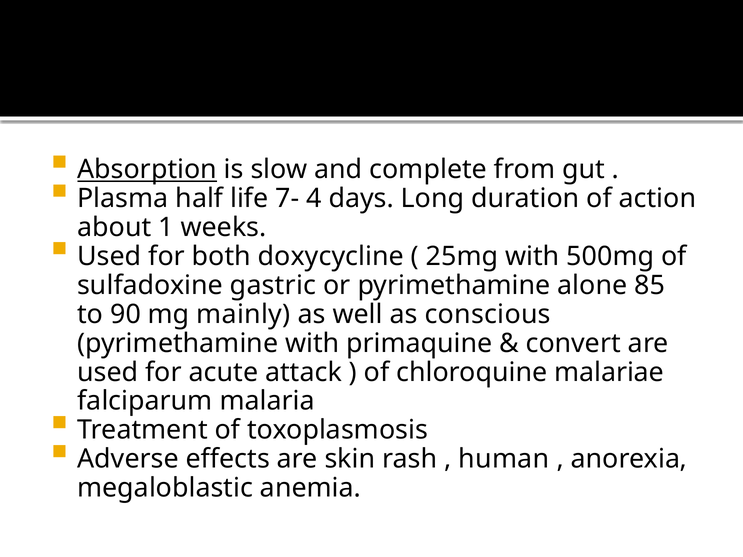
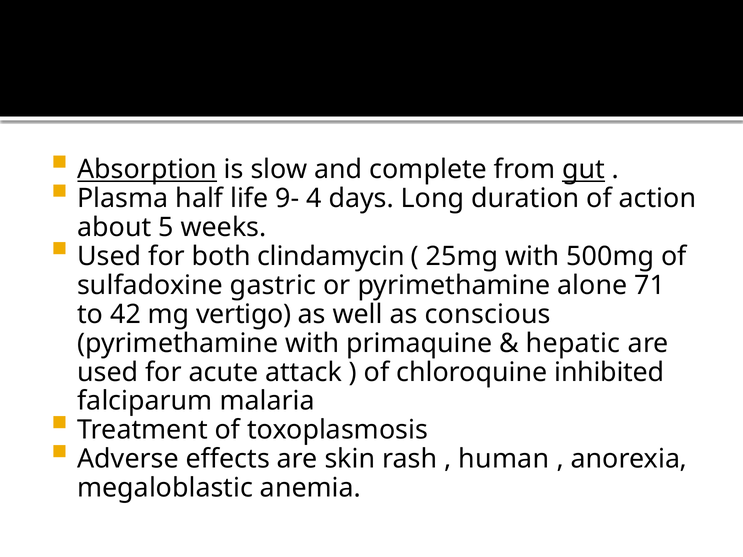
gut underline: none -> present
7-: 7- -> 9-
1: 1 -> 5
doxycycline: doxycycline -> clindamycin
85: 85 -> 71
90: 90 -> 42
mainly: mainly -> vertigo
convert: convert -> hepatic
malariae: malariae -> inhibited
